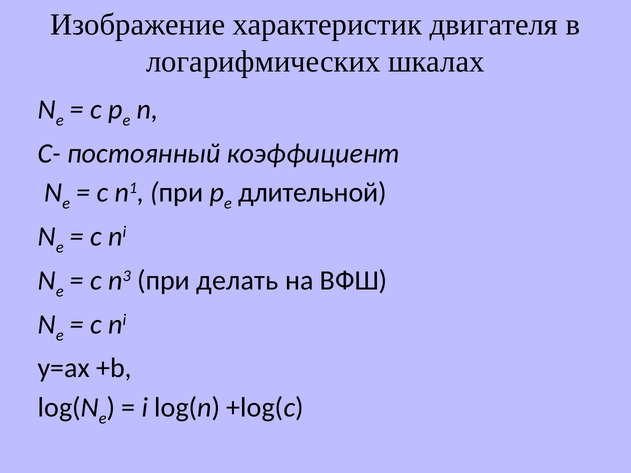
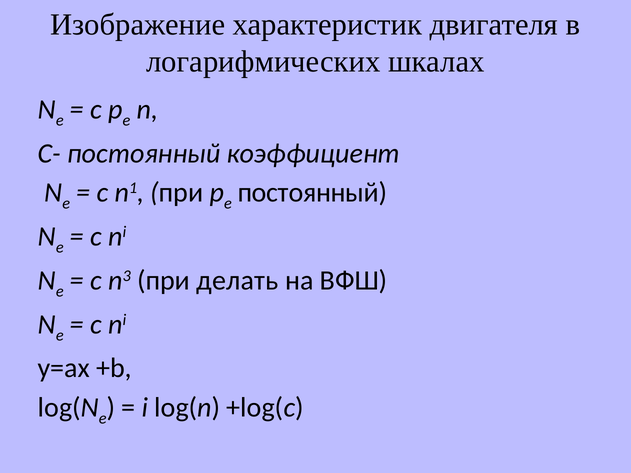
длительной at (312, 193): длительной -> постоянный
